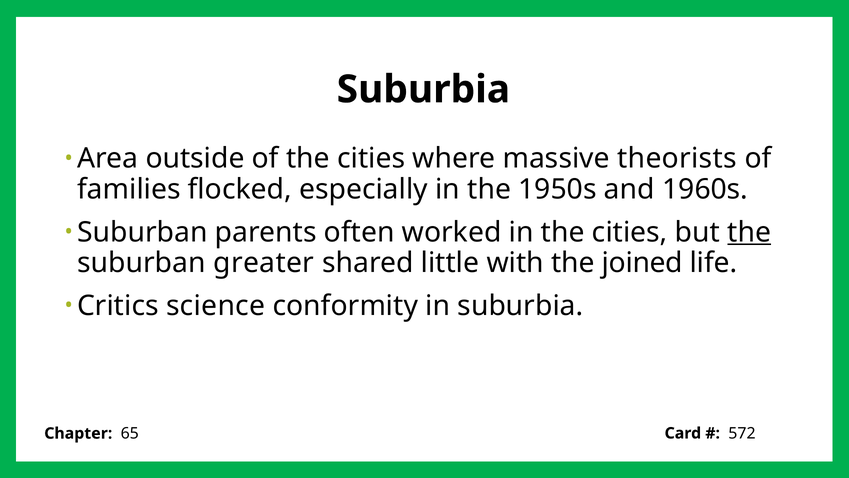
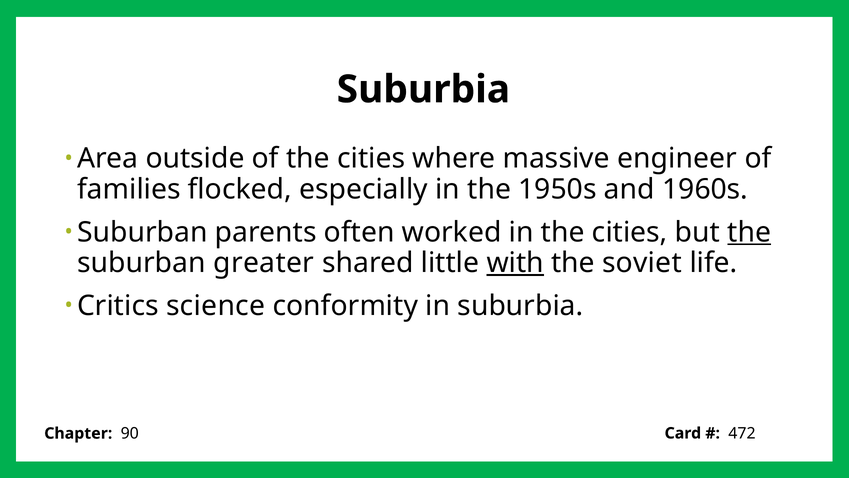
theorists: theorists -> engineer
with underline: none -> present
joined: joined -> soviet
65: 65 -> 90
572: 572 -> 472
